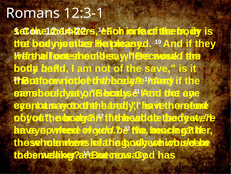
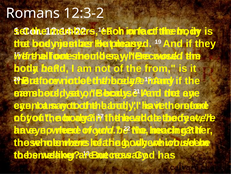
12:3-1: 12:3-1 -> 12:3-2
save: save -> from
